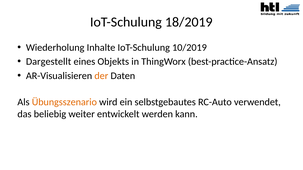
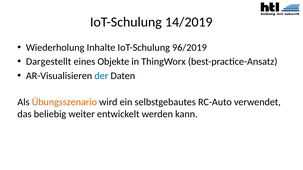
18/2019: 18/2019 -> 14/2019
10/2019: 10/2019 -> 96/2019
Objekts: Objekts -> Objekte
der colour: orange -> blue
